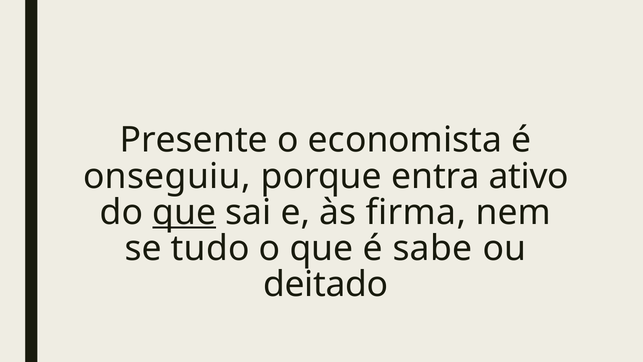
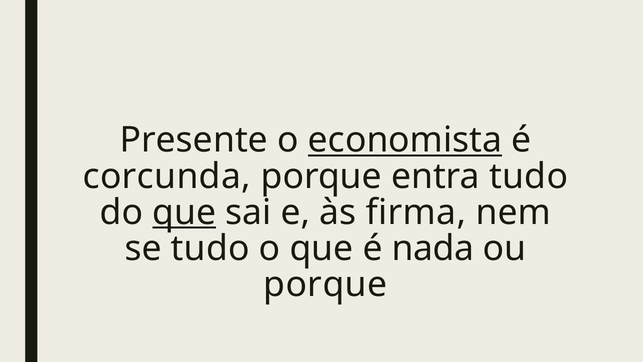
economista underline: none -> present
onseguiu: onseguiu -> corcunda
entra ativo: ativo -> tudo
sabe: sabe -> nada
deitado at (326, 284): deitado -> porque
